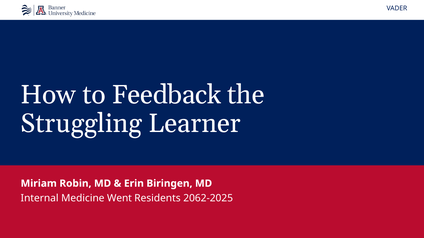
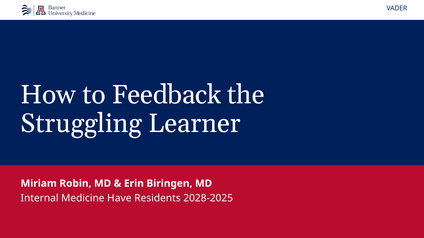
Went: Went -> Have
2062-2025: 2062-2025 -> 2028-2025
